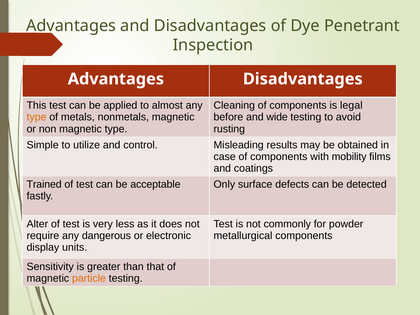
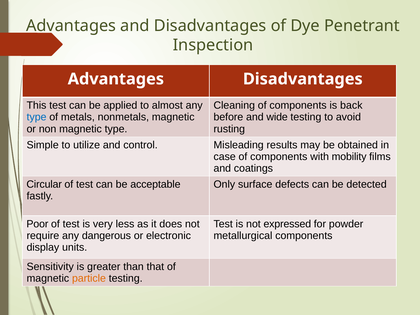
legal: legal -> back
type at (37, 117) colour: orange -> blue
Trained: Trained -> Circular
Alter: Alter -> Poor
commonly: commonly -> expressed
